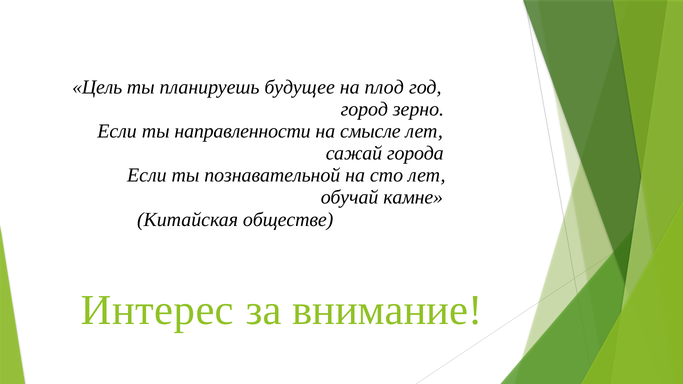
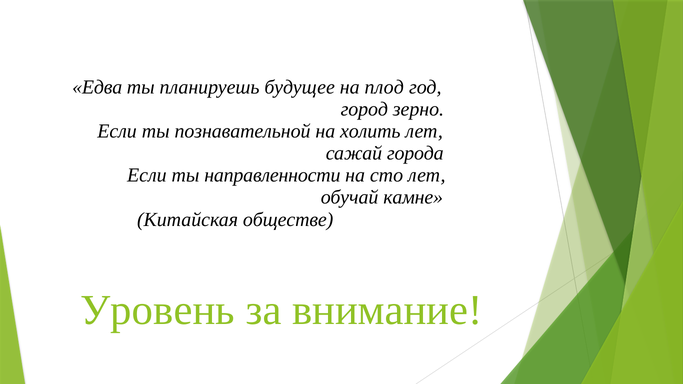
Цель: Цель -> Едва
направленности: направленности -> познавательной
смысле: смысле -> холить
познавательной: познавательной -> направленности
Интерес: Интерес -> Уровень
